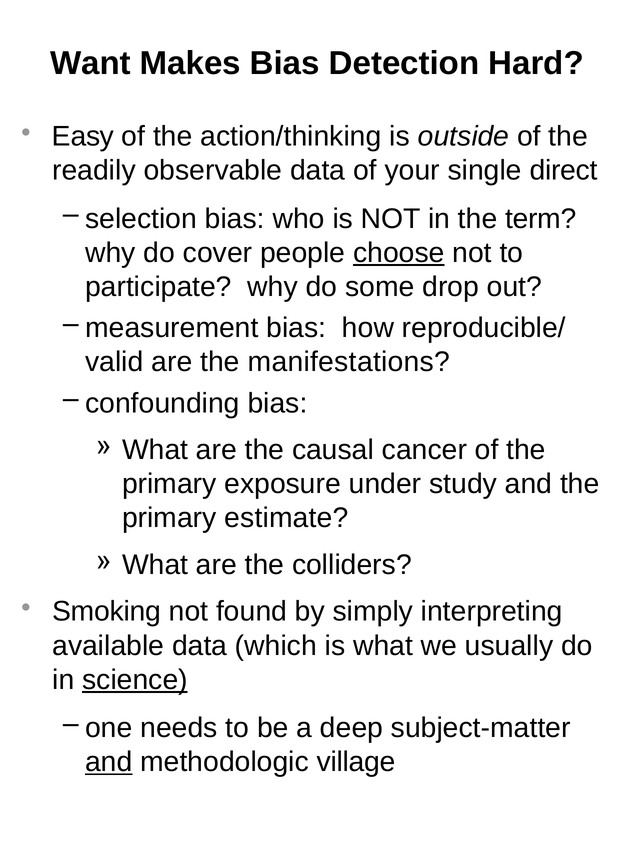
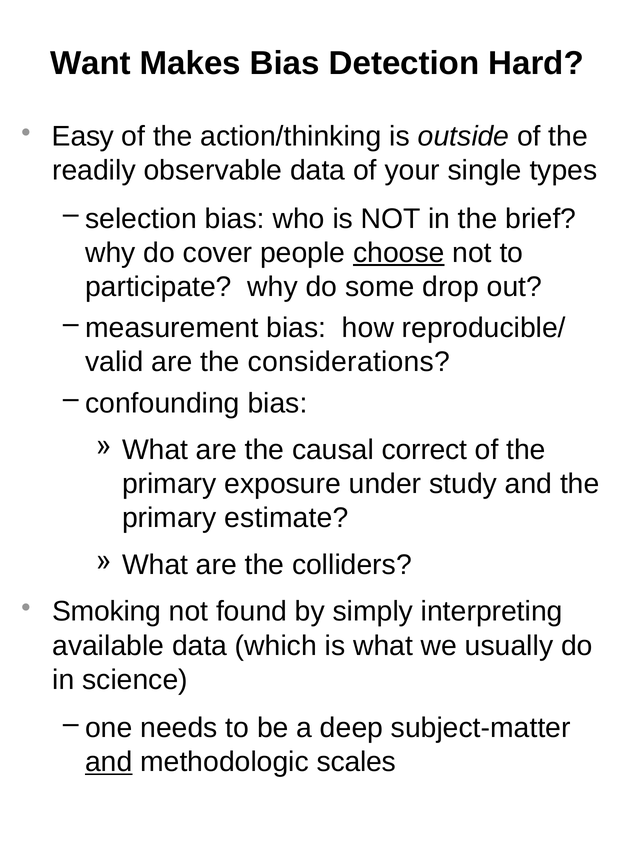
direct: direct -> types
term: term -> brief
manifestations: manifestations -> considerations
cancer: cancer -> correct
science underline: present -> none
village: village -> scales
